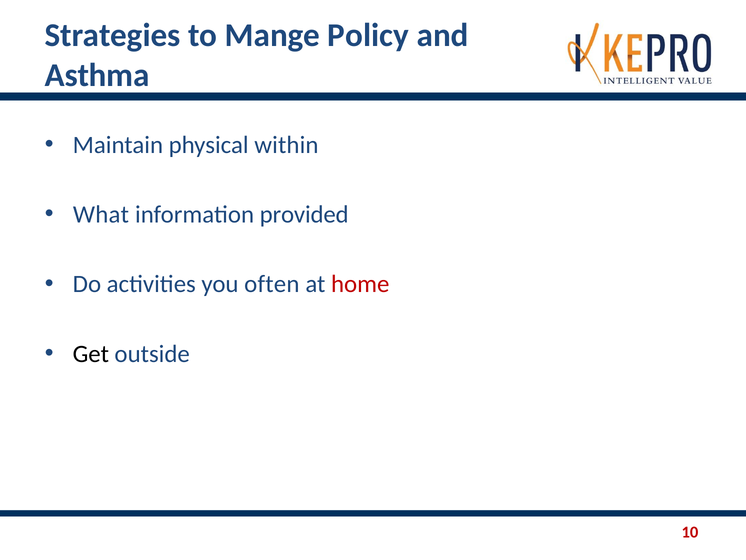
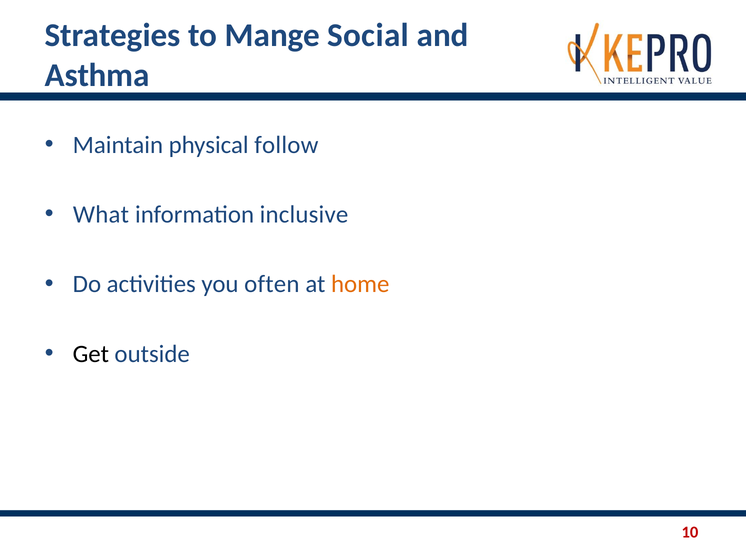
Policy: Policy -> Social
within: within -> follow
provided: provided -> inclusive
home colour: red -> orange
